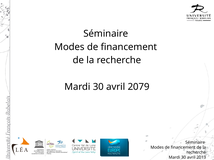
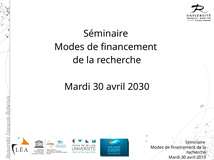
2079: 2079 -> 2030
